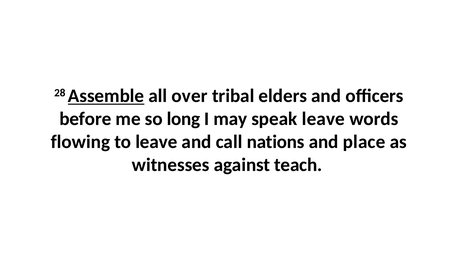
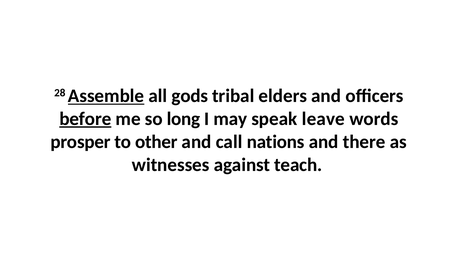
over: over -> gods
before underline: none -> present
flowing: flowing -> prosper
to leave: leave -> other
place: place -> there
